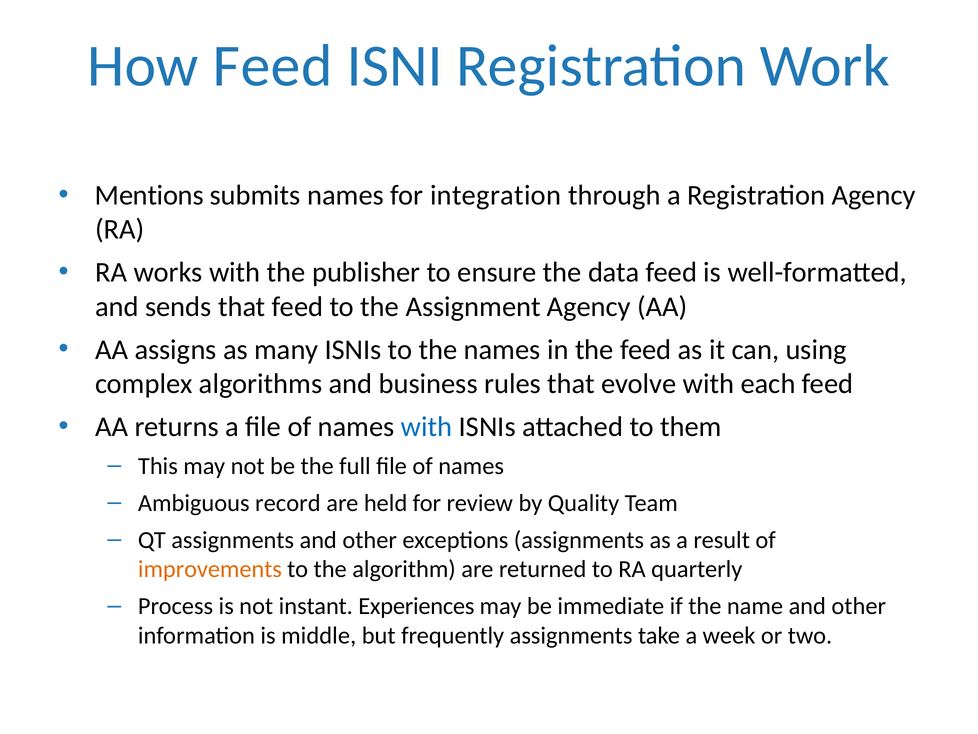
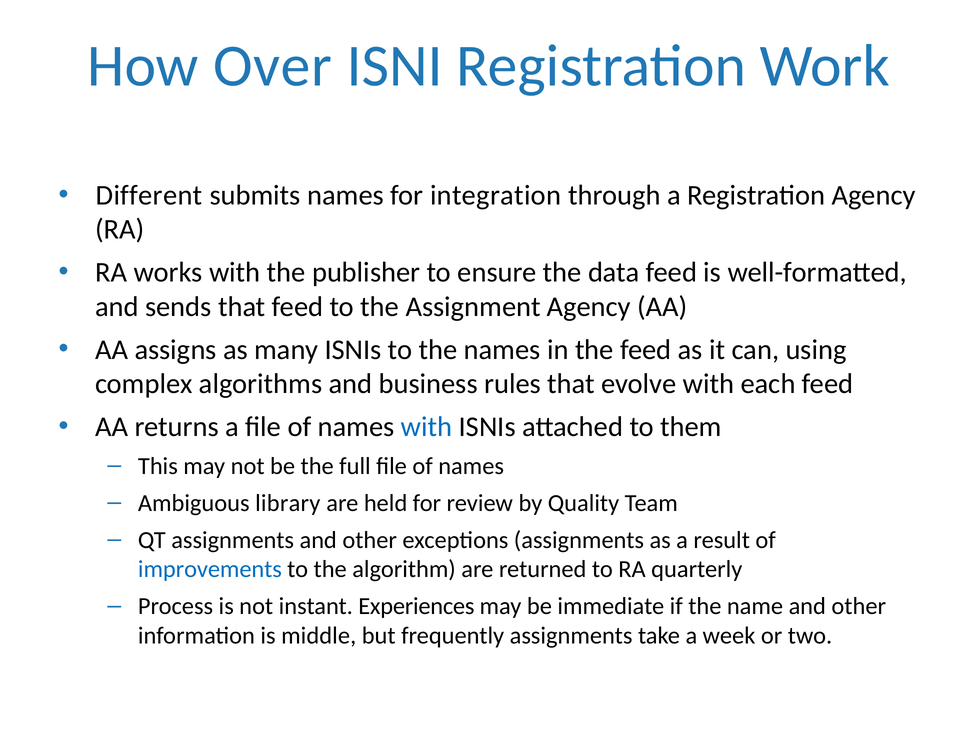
How Feed: Feed -> Over
Mentions: Mentions -> Different
record: record -> library
improvements colour: orange -> blue
